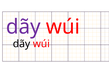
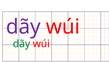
dãy at (22, 43) colour: black -> green
